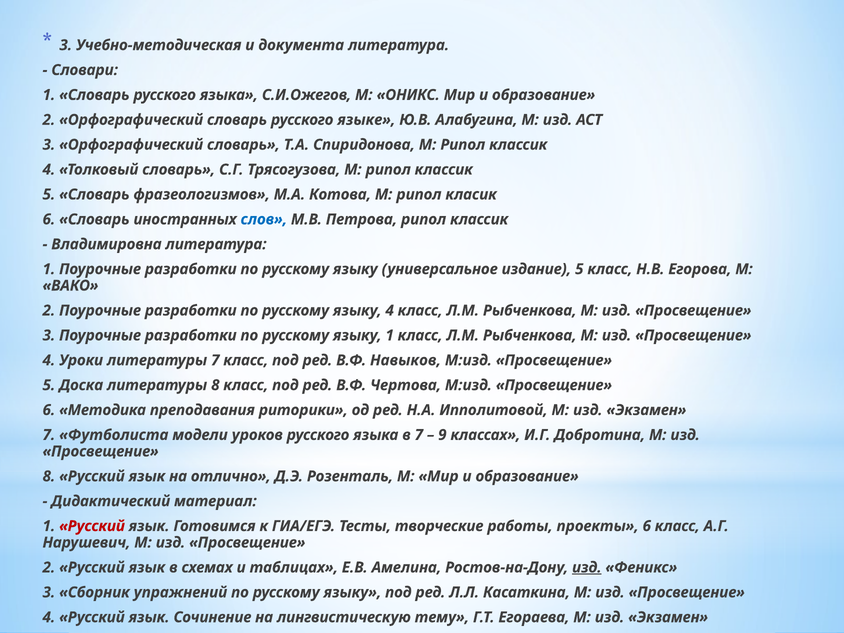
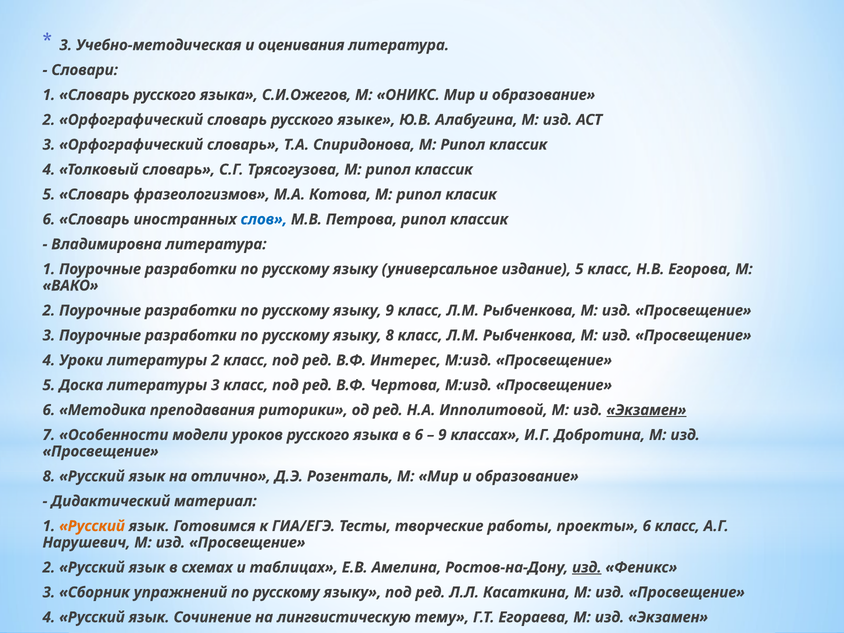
документа: документа -> оценивания
языку 4: 4 -> 9
языку 1: 1 -> 8
литературы 7: 7 -> 2
Навыков: Навыков -> Интерес
литературы 8: 8 -> 3
Экзамен at (646, 410) underline: none -> present
Футболиста: Футболиста -> Особенности
в 7: 7 -> 6
Русский at (92, 526) colour: red -> orange
